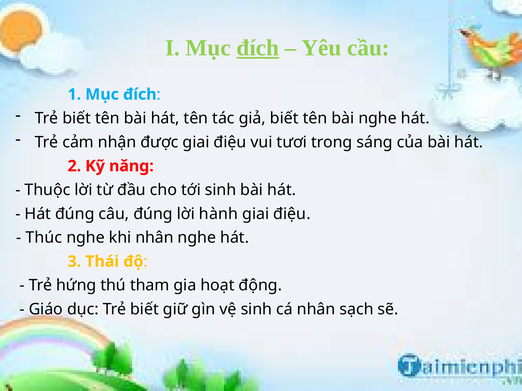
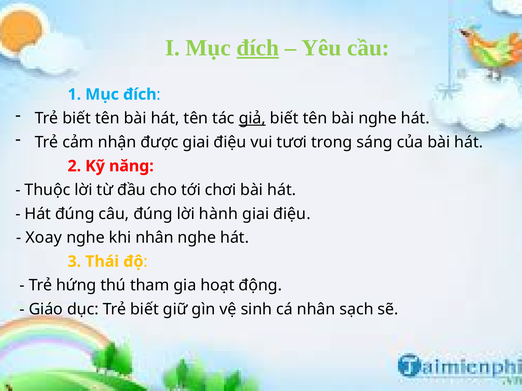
giả underline: none -> present
tới sinh: sinh -> chơi
Thúc: Thúc -> Xoay
